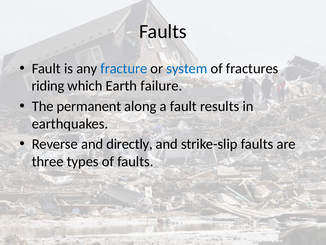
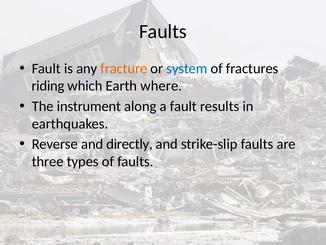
fracture colour: blue -> orange
failure: failure -> where
permanent: permanent -> instrument
